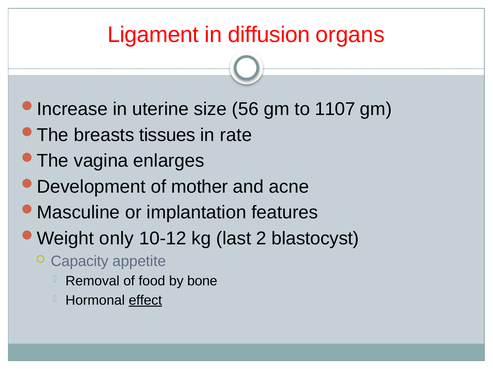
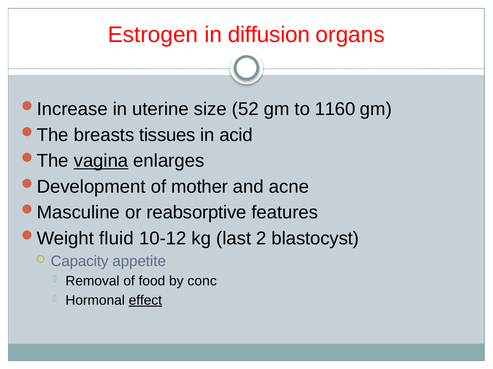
Ligament: Ligament -> Estrogen
56: 56 -> 52
1107: 1107 -> 1160
rate: rate -> acid
vagina underline: none -> present
implantation: implantation -> reabsorptive
only: only -> fluid
bone: bone -> conc
